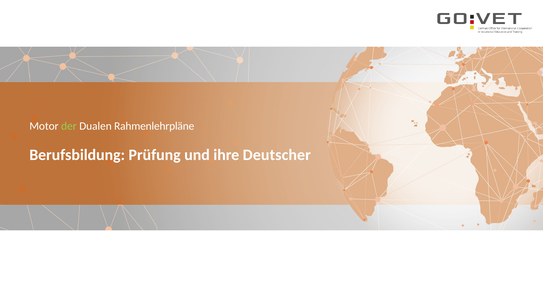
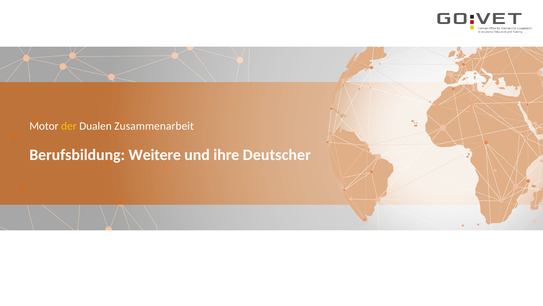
der colour: light green -> yellow
Rahmenlehrpläne: Rahmenlehrpläne -> Zusammenarbeit
Prüfung: Prüfung -> Weitere
